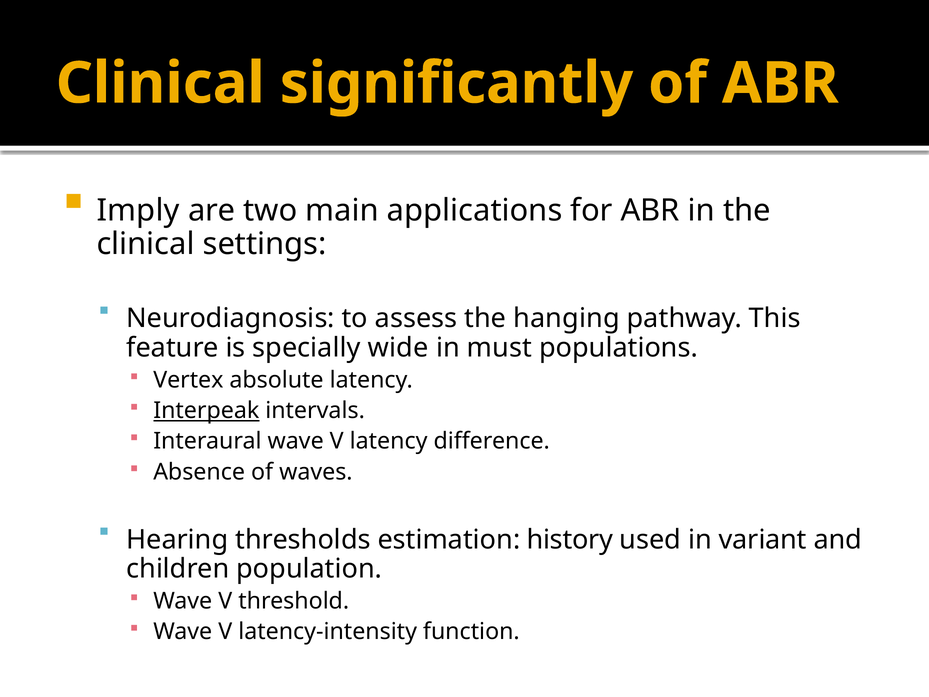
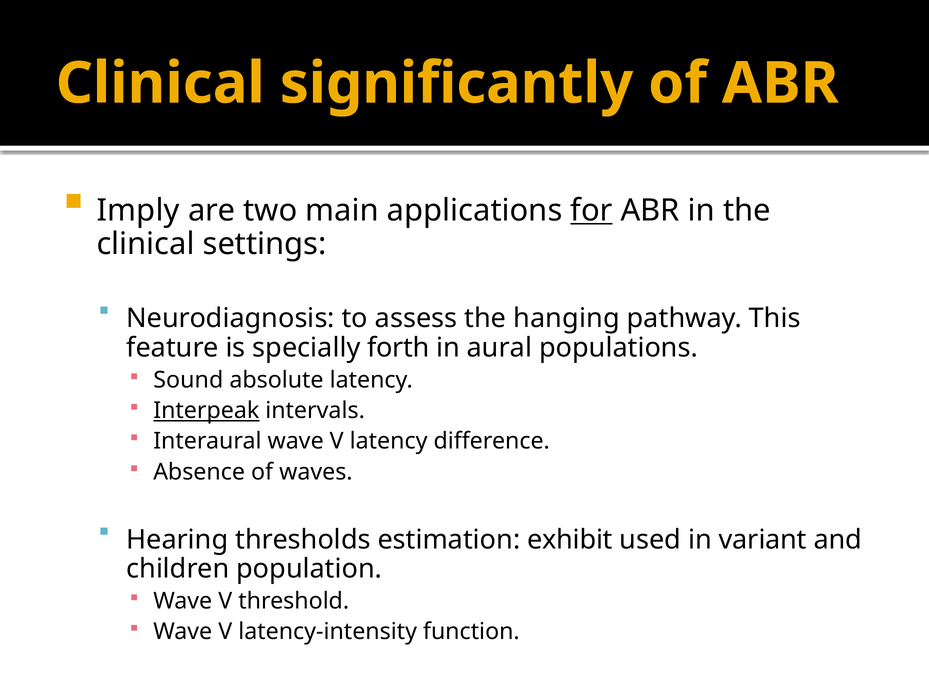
for underline: none -> present
wide: wide -> forth
must: must -> aural
Vertex: Vertex -> Sound
history: history -> exhibit
